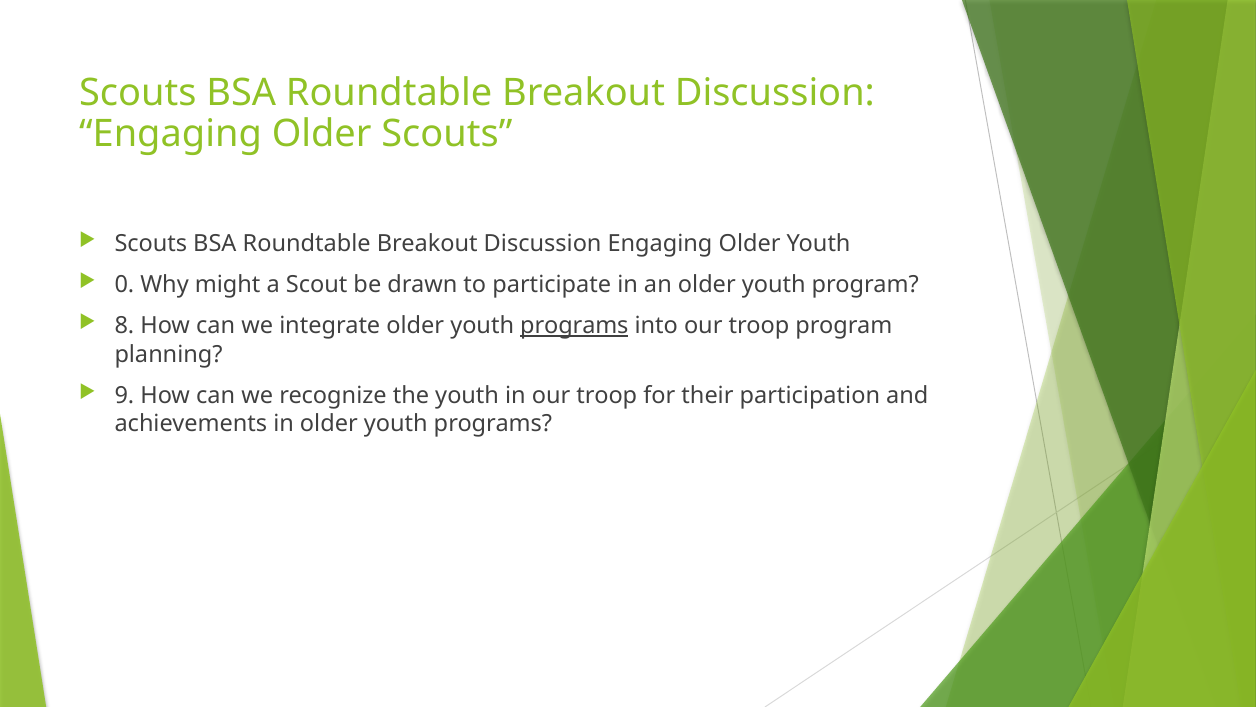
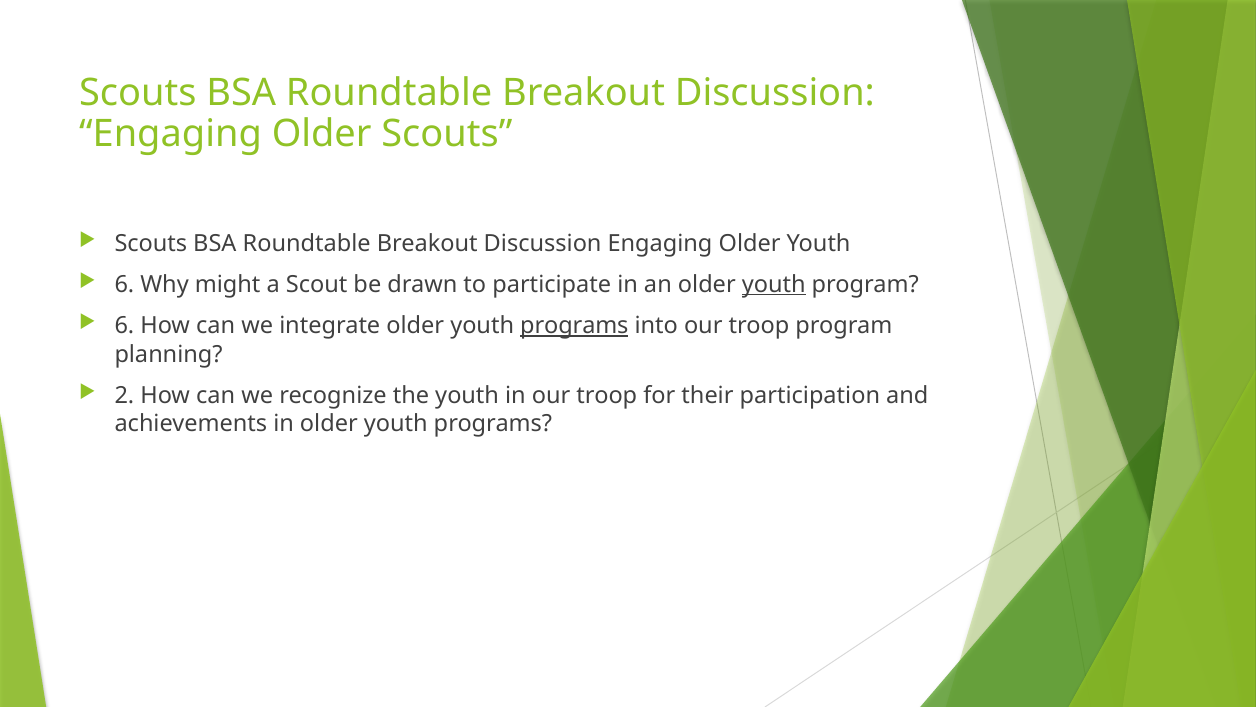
0 at (124, 284): 0 -> 6
youth at (774, 284) underline: none -> present
8 at (124, 326): 8 -> 6
9: 9 -> 2
